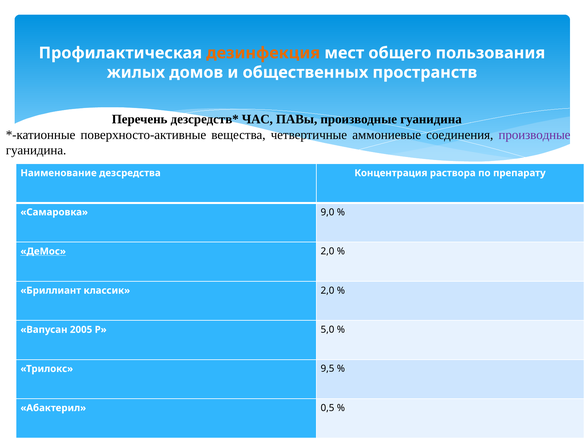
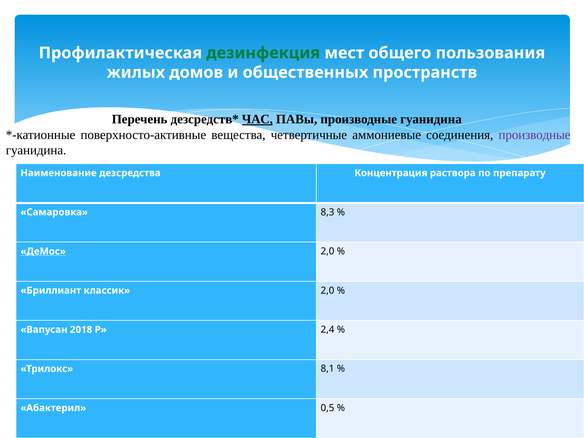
дезинфекция colour: orange -> green
ЧАС underline: none -> present
9,0: 9,0 -> 8,3
2005: 2005 -> 2018
5,0: 5,0 -> 2,4
9,5: 9,5 -> 8,1
